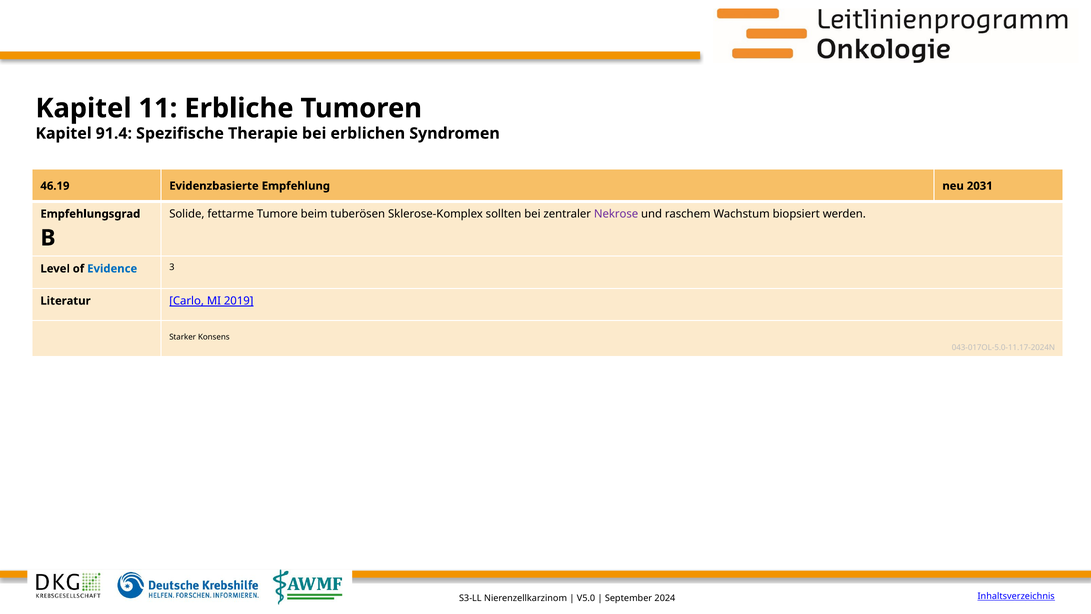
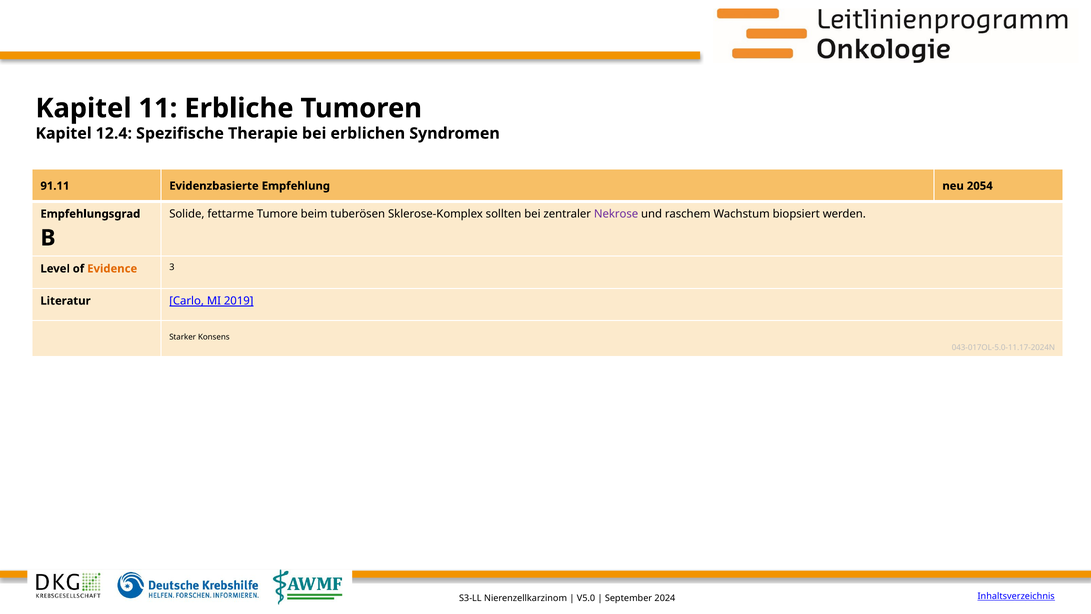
91.4: 91.4 -> 12.4
46.19: 46.19 -> 91.11
2031: 2031 -> 2054
Evidence colour: blue -> orange
